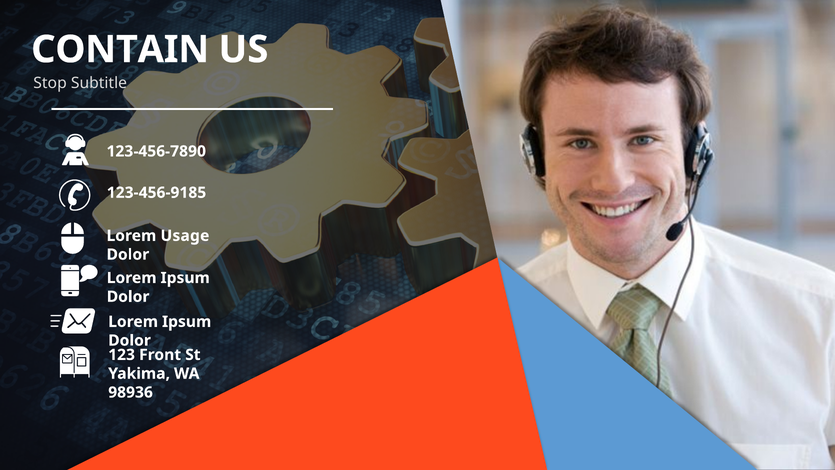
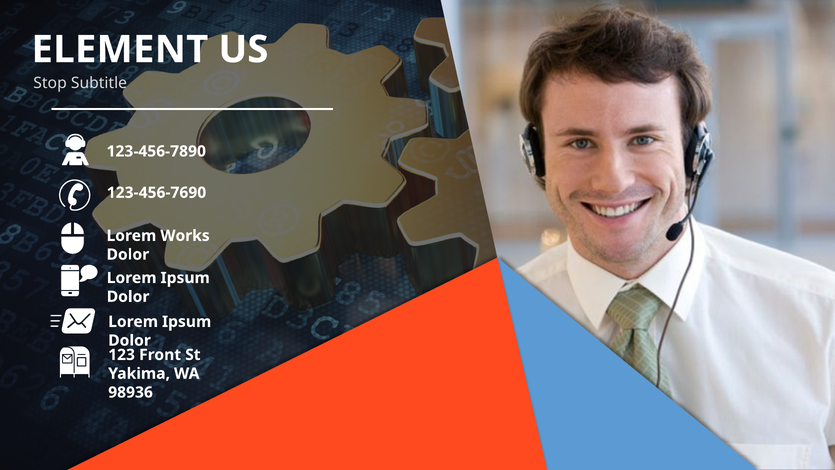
CONTAIN: CONTAIN -> ELEMENT
123-456-9185: 123-456-9185 -> 123-456-7690
Usage: Usage -> Works
